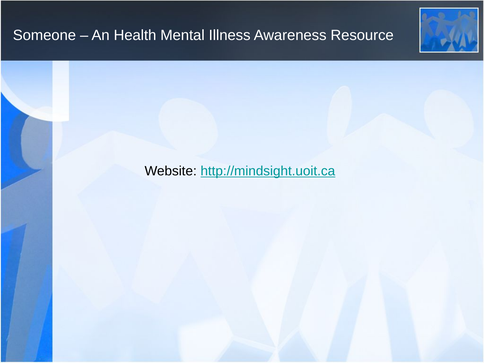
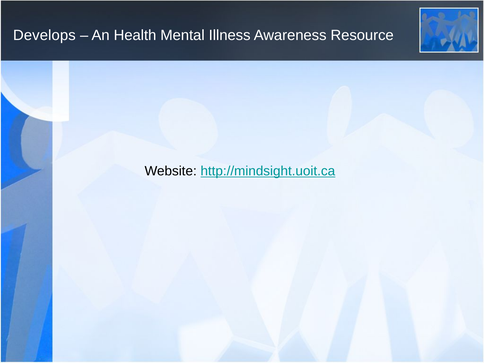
Someone: Someone -> Develops
